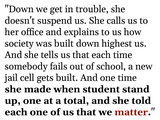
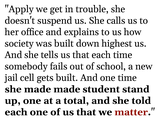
Down at (19, 9): Down -> Apply
made when: when -> made
